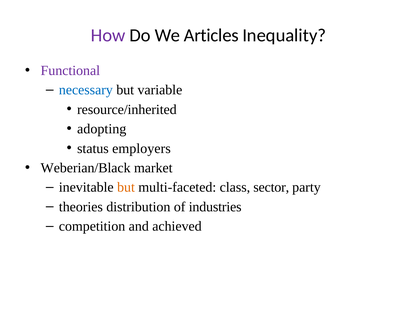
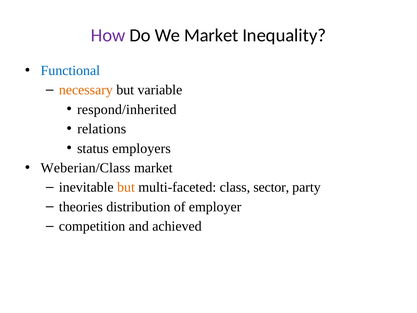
We Articles: Articles -> Market
Functional colour: purple -> blue
necessary colour: blue -> orange
resource/inherited: resource/inherited -> respond/inherited
adopting: adopting -> relations
Weberian/Black: Weberian/Black -> Weberian/Class
industries: industries -> employer
